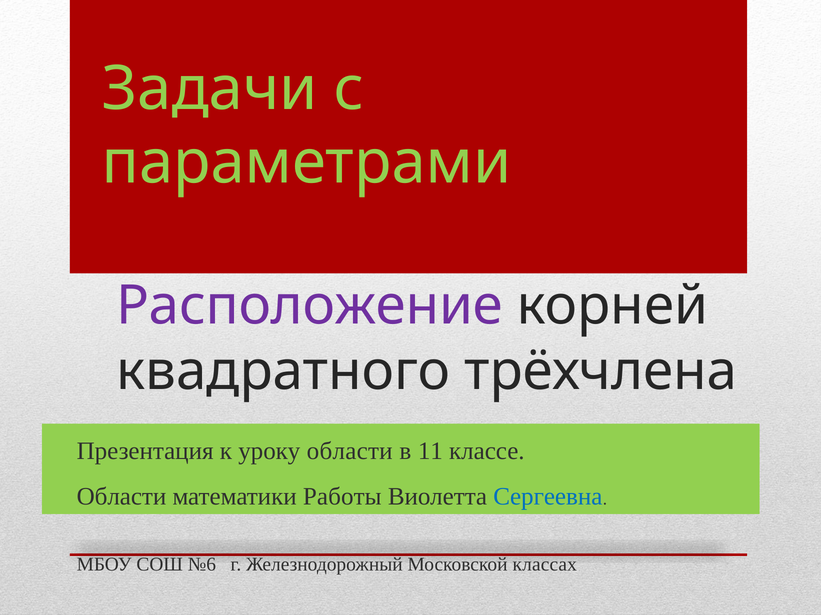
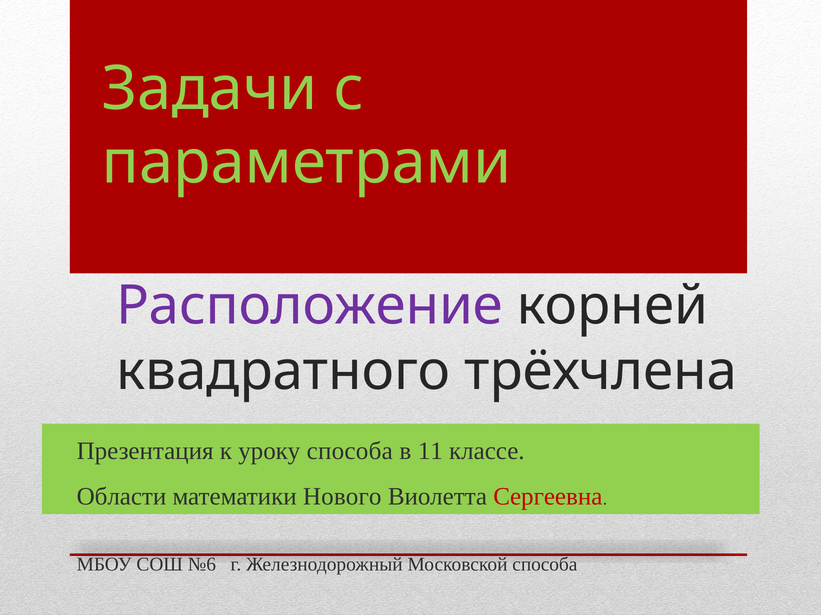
уроку области: области -> способа
Работы: Работы -> Нового
Сергеевна colour: blue -> red
Московской классах: классах -> способа
